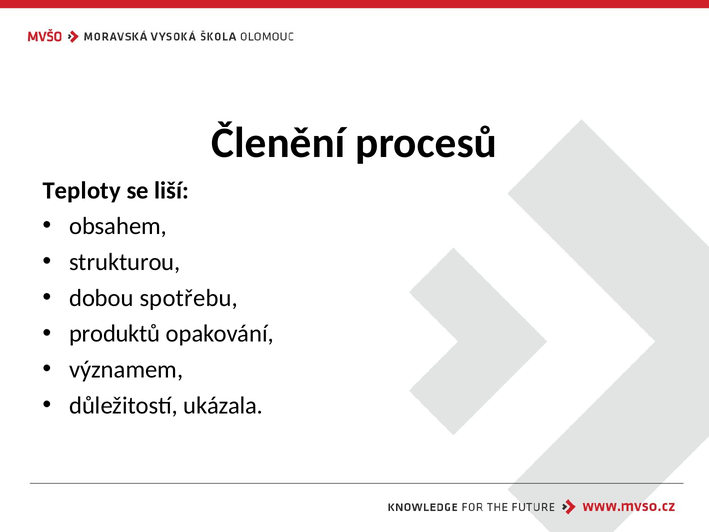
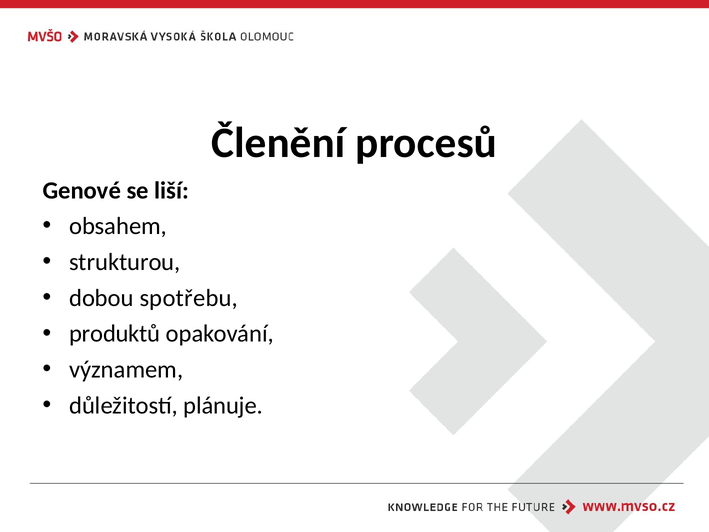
Teploty: Teploty -> Genové
ukázala: ukázala -> plánuje
